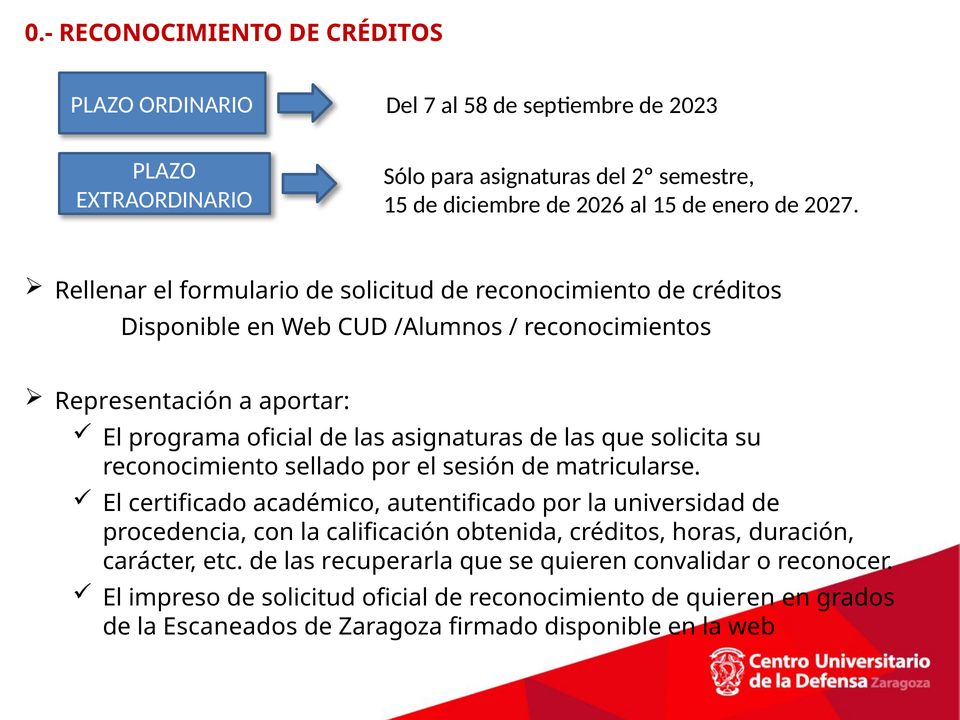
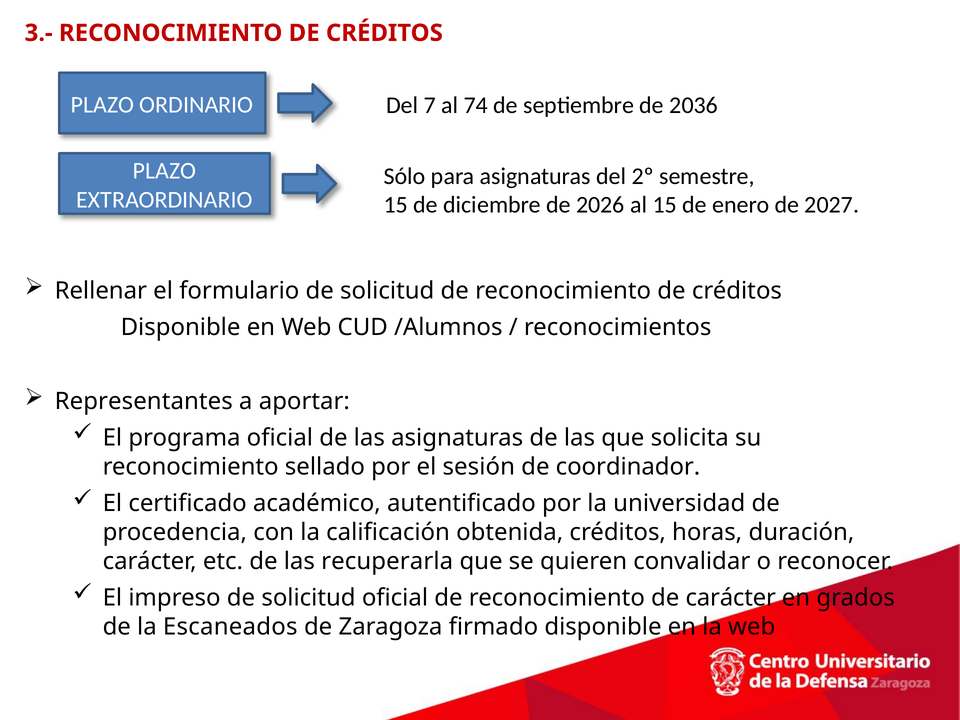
0.-: 0.- -> 3.-
58: 58 -> 74
2023: 2023 -> 2036
Representación: Representación -> Representantes
matricularse: matricularse -> coordinador
de quieren: quieren -> carácter
